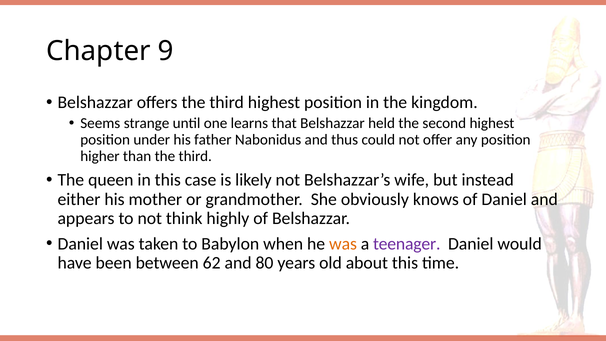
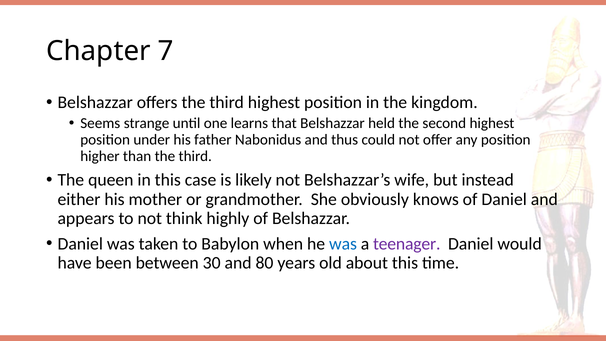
9: 9 -> 7
was at (343, 244) colour: orange -> blue
62: 62 -> 30
